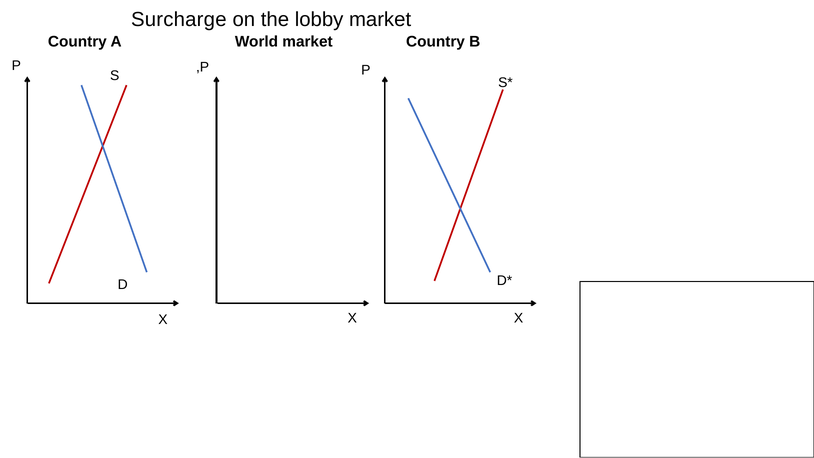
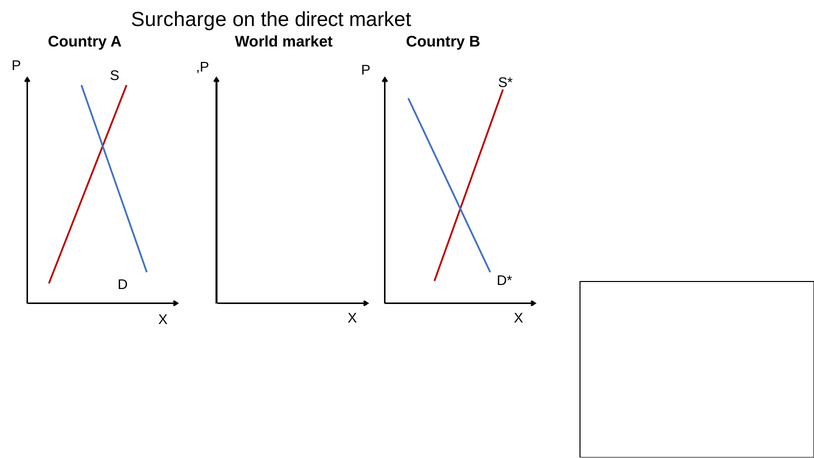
lobby: lobby -> direct
